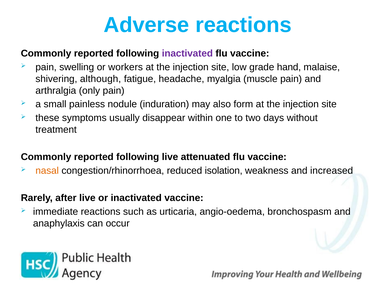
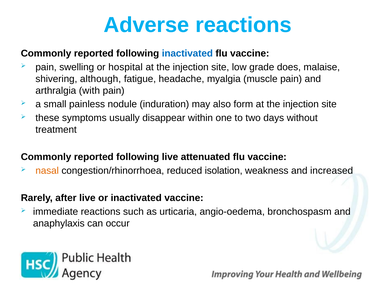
inactivated at (187, 54) colour: purple -> blue
workers: workers -> hospital
hand: hand -> does
only: only -> with
